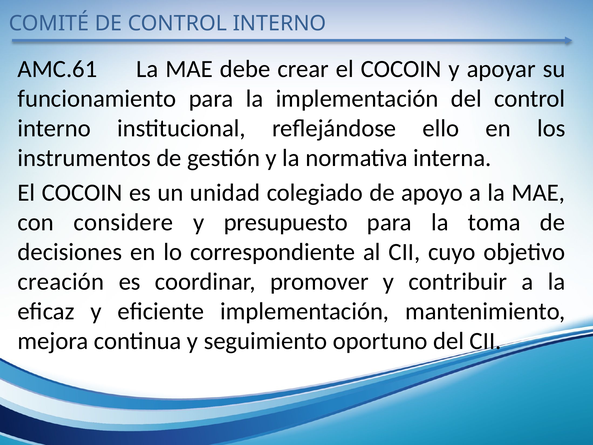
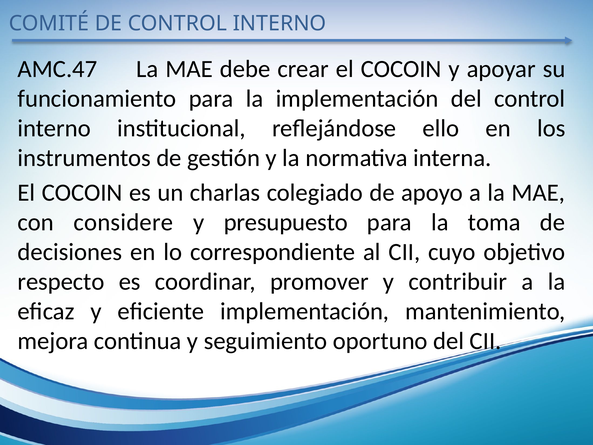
AMC.61: AMC.61 -> AMC.47
unidad: unidad -> charlas
creación: creación -> respecto
